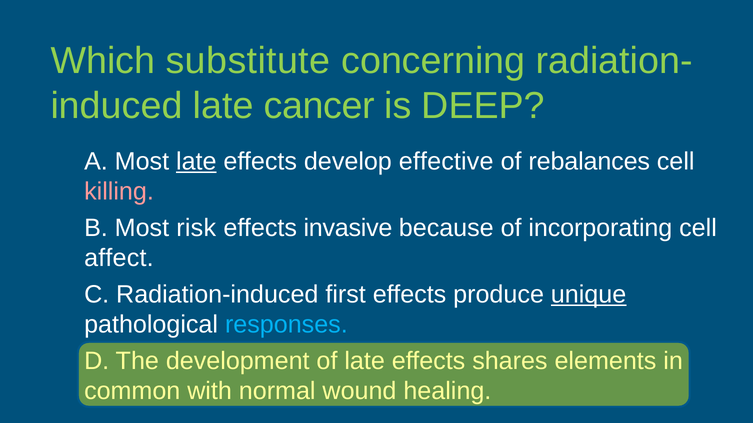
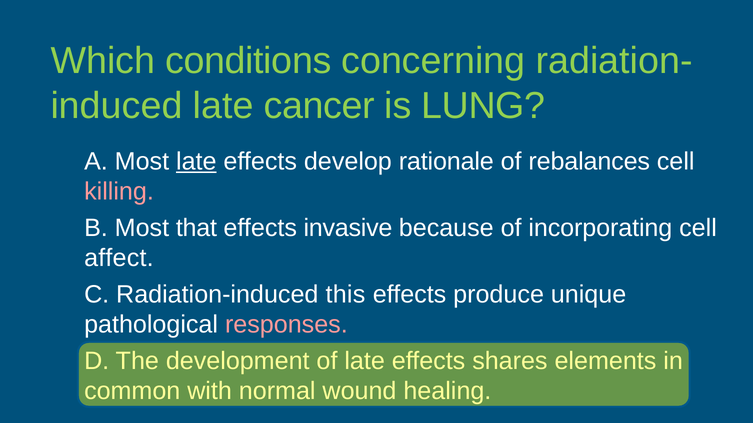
substitute: substitute -> conditions
DEEP: DEEP -> LUNG
effective: effective -> rationale
risk: risk -> that
ﬁrst: ﬁrst -> this
unique underline: present -> none
responses colour: light blue -> pink
